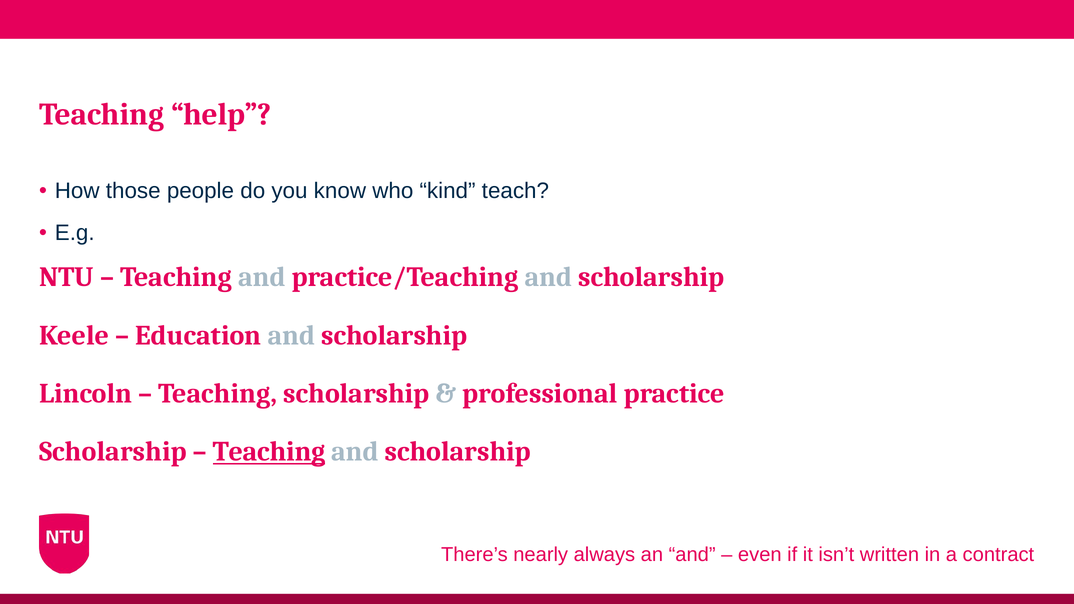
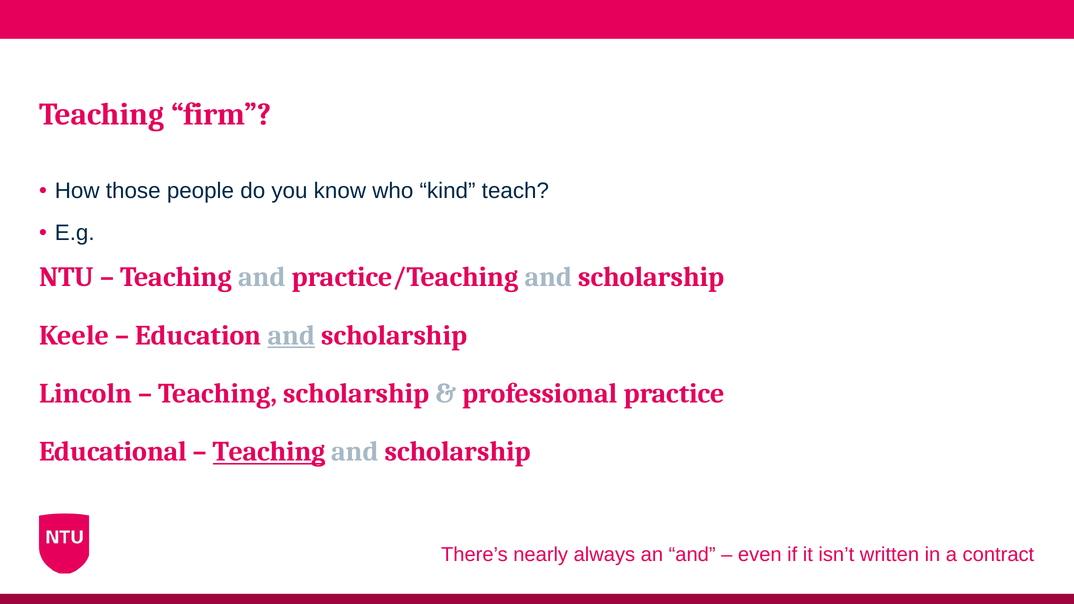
help: help -> firm
and at (291, 335) underline: none -> present
Scholarship at (113, 452): Scholarship -> Educational
